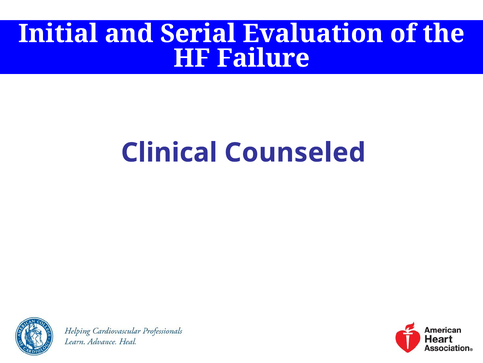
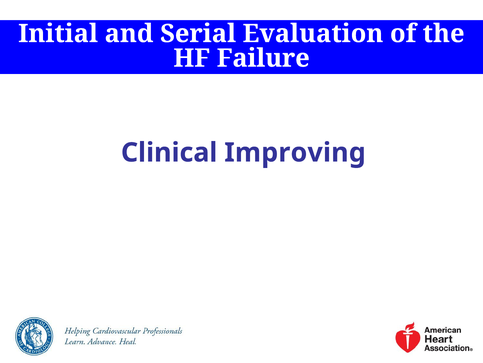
Counseled: Counseled -> Improving
